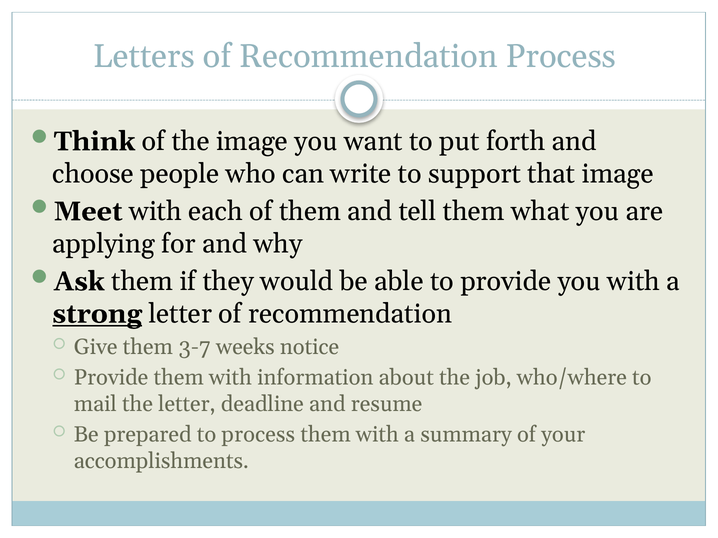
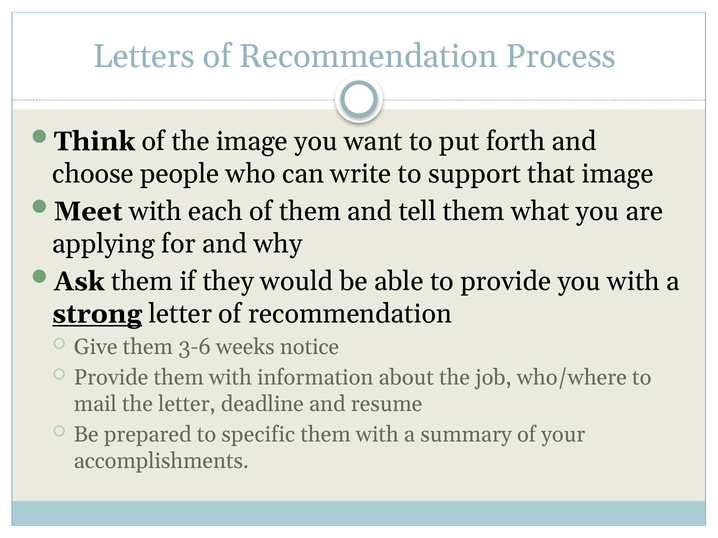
3-7: 3-7 -> 3-6
to process: process -> specific
